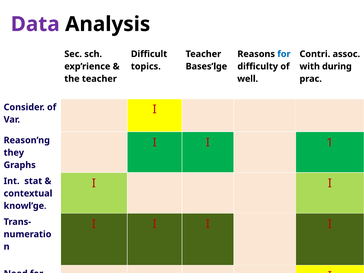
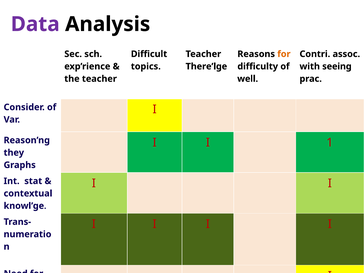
for at (284, 54) colour: blue -> orange
Bases’lge: Bases’lge -> There’lge
during: during -> seeing
